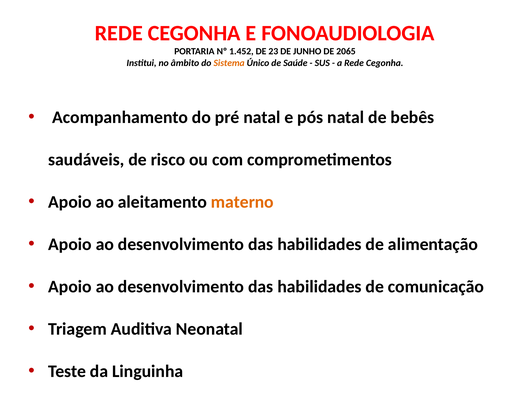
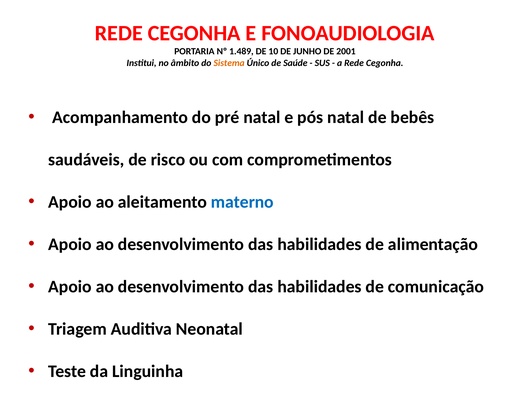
1.452: 1.452 -> 1.489
23: 23 -> 10
2065: 2065 -> 2001
materno colour: orange -> blue
